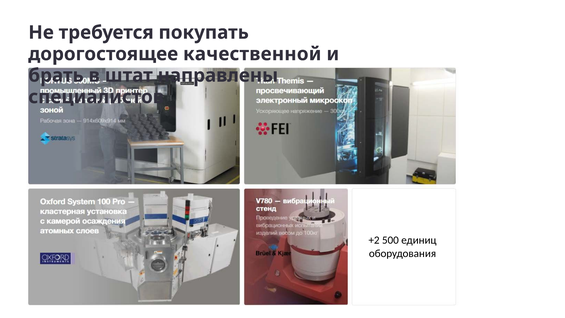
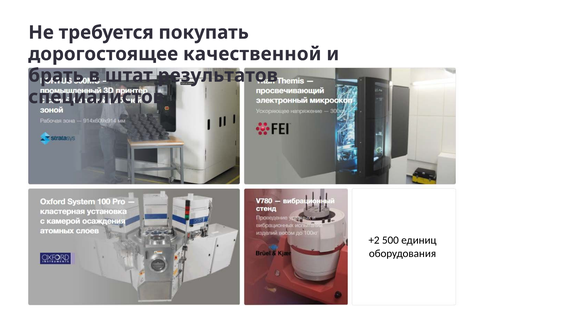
направлены: направлены -> результатов
